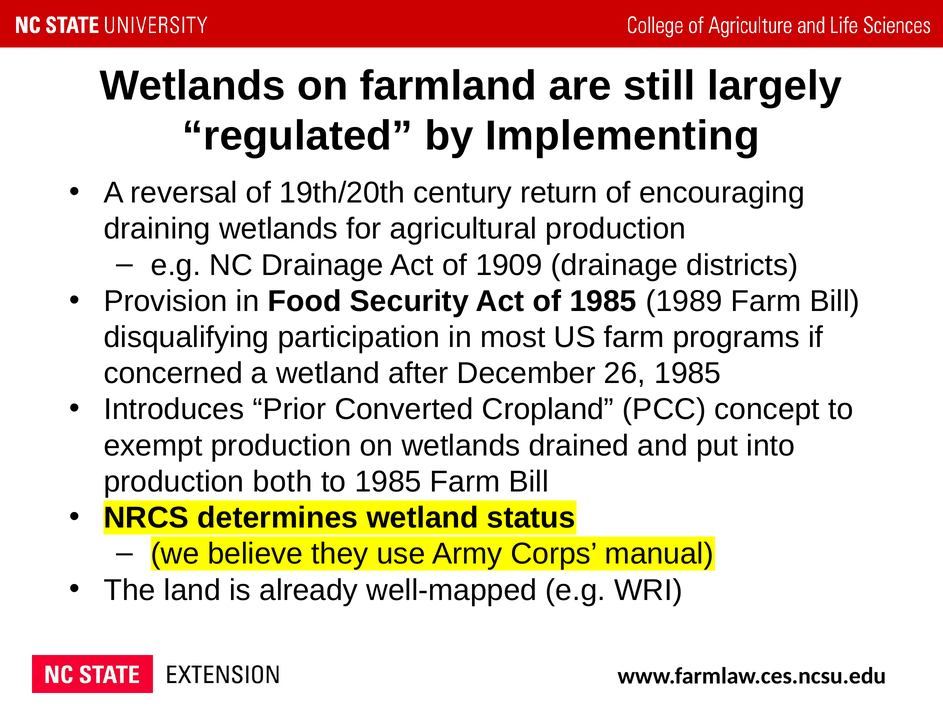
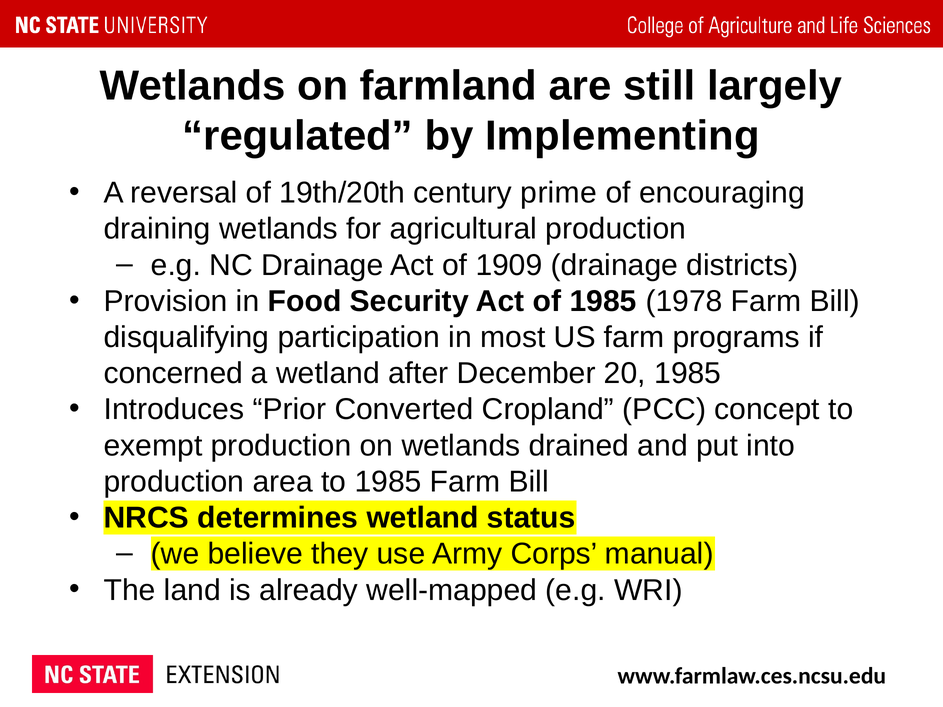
return: return -> prime
1989: 1989 -> 1978
26: 26 -> 20
both: both -> area
